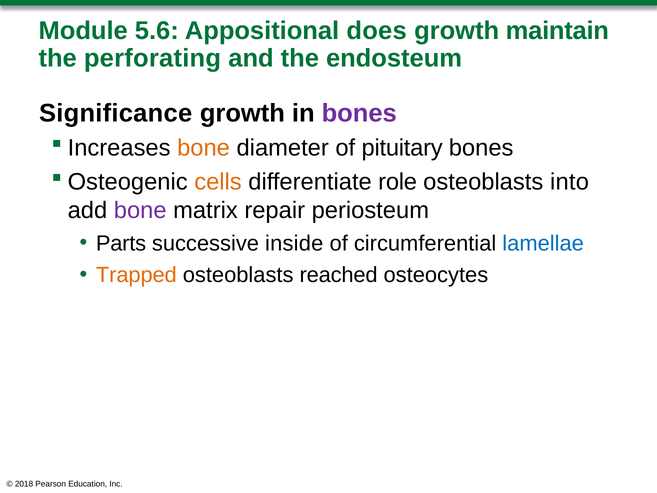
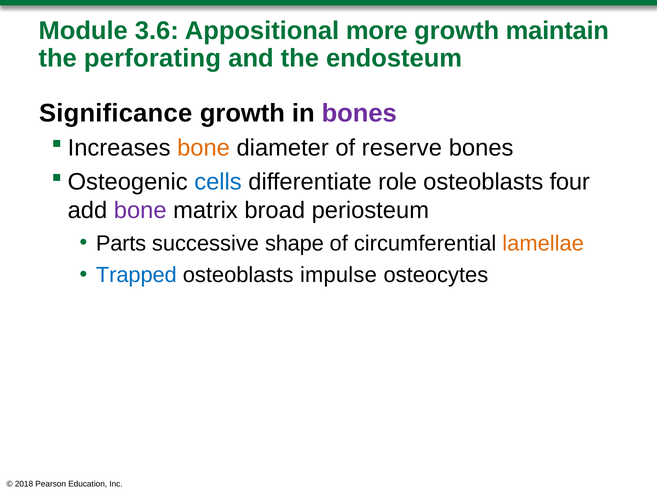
5.6: 5.6 -> 3.6
does: does -> more
pituitary: pituitary -> reserve
cells colour: orange -> blue
into: into -> four
repair: repair -> broad
inside: inside -> shape
lamellae colour: blue -> orange
Trapped colour: orange -> blue
reached: reached -> impulse
